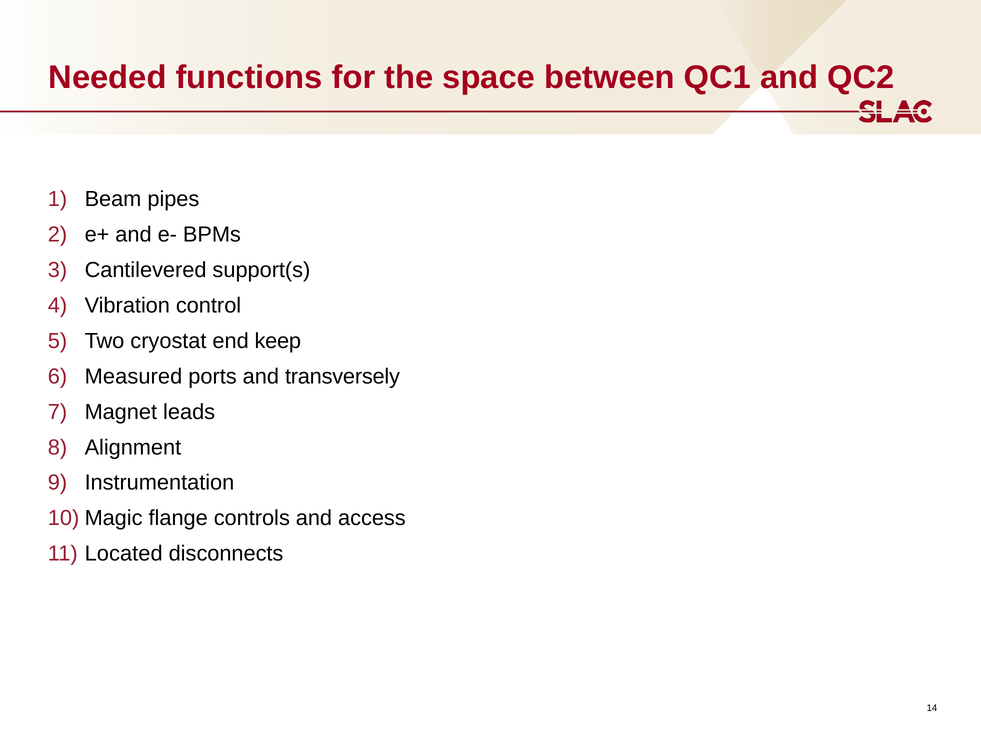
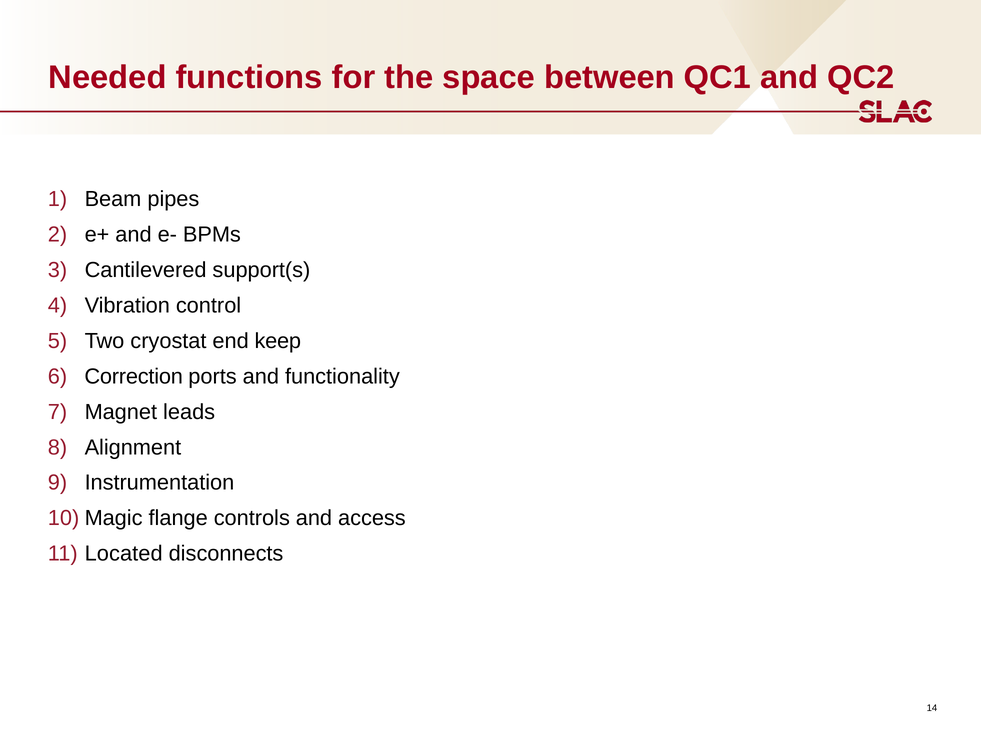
Measured: Measured -> Correction
transversely: transversely -> functionality
